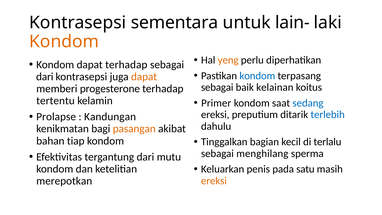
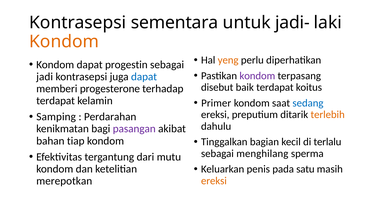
lain-: lain- -> jadi-
dapat terhadap: terhadap -> progestin
kondom at (257, 76) colour: blue -> purple
dari at (45, 77): dari -> jadi
dapat at (144, 77) colour: orange -> blue
sebagai at (217, 87): sebagai -> disebut
baik kelainan: kelainan -> terdapat
tertentu at (55, 101): tertentu -> terdapat
terlebih colour: blue -> orange
Prolapse: Prolapse -> Samping
Kandungan: Kandungan -> Perdarahan
pasangan colour: orange -> purple
